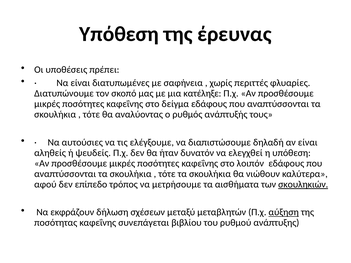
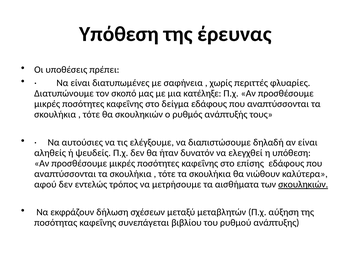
θα αναλύοντας: αναλύοντας -> σκουληκιών
λοιπόν: λοιπόν -> επίσης
επίπεδο: επίπεδο -> εντελώς
αύξηση underline: present -> none
